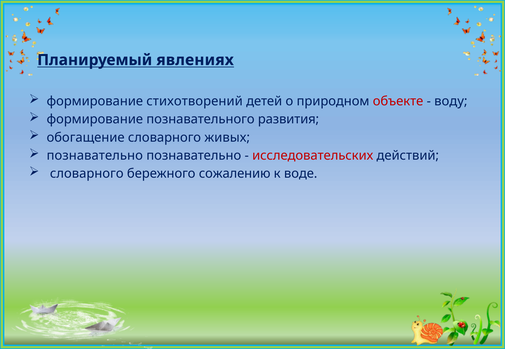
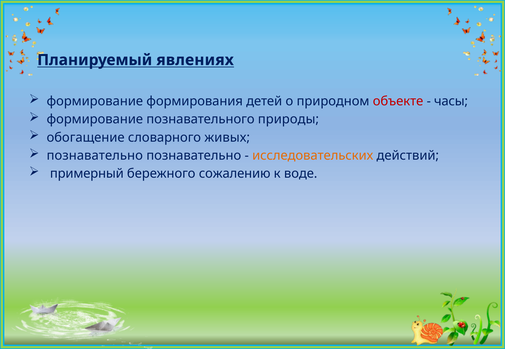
стихотворений: стихотворений -> формирования
воду: воду -> часы
развития: развития -> природы
исследовательских colour: red -> orange
словарного at (87, 174): словарного -> примерный
